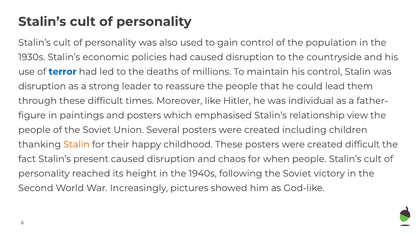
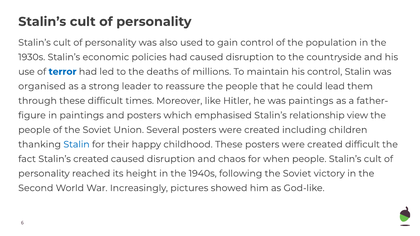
disruption at (42, 86): disruption -> organised
was individual: individual -> paintings
Stalin at (77, 145) colour: orange -> blue
Stalin’s present: present -> created
